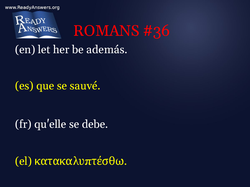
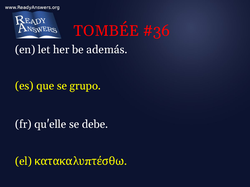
ROMANS: ROMANS -> TOMBÉE
sauvé: sauvé -> grupo
